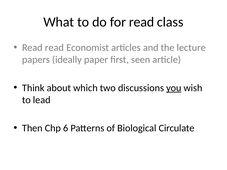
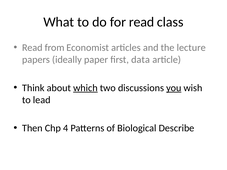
Read read: read -> from
seen: seen -> data
which underline: none -> present
6: 6 -> 4
Circulate: Circulate -> Describe
